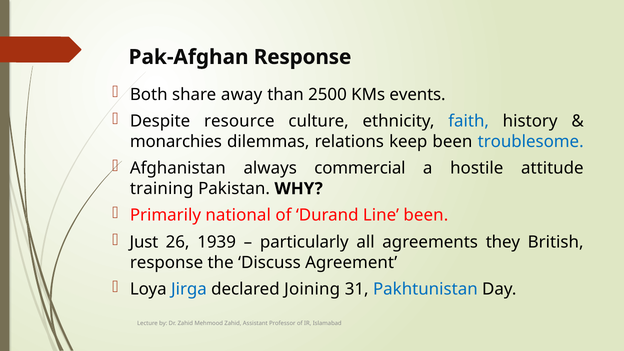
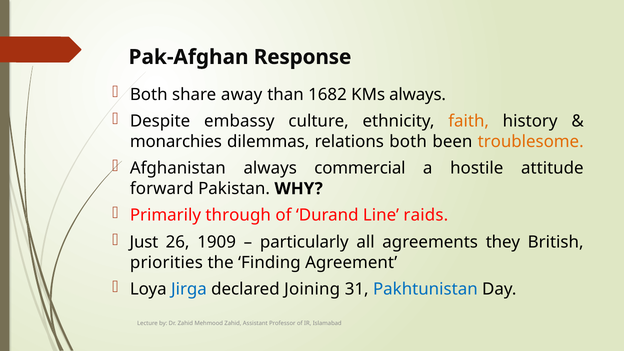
2500: 2500 -> 1682
KMs events: events -> always
resource: resource -> embassy
faith colour: blue -> orange
relations keep: keep -> both
troublesome colour: blue -> orange
training: training -> forward
national: national -> through
Line been: been -> raids
1939: 1939 -> 1909
response at (167, 262): response -> priorities
Discuss: Discuss -> Finding
